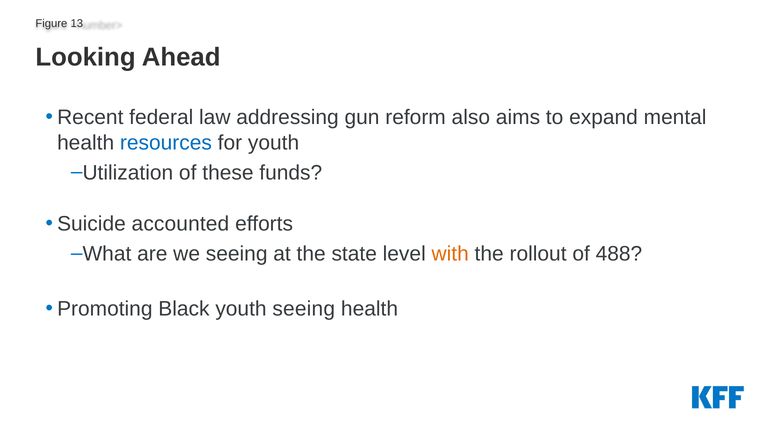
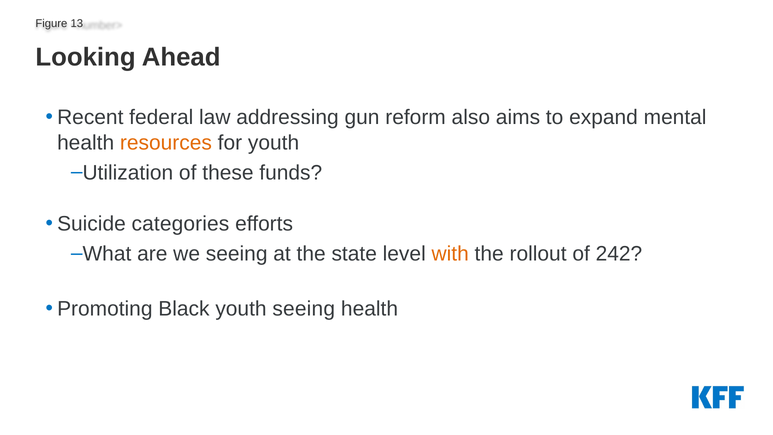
resources colour: blue -> orange
accounted: accounted -> categories
488: 488 -> 242
